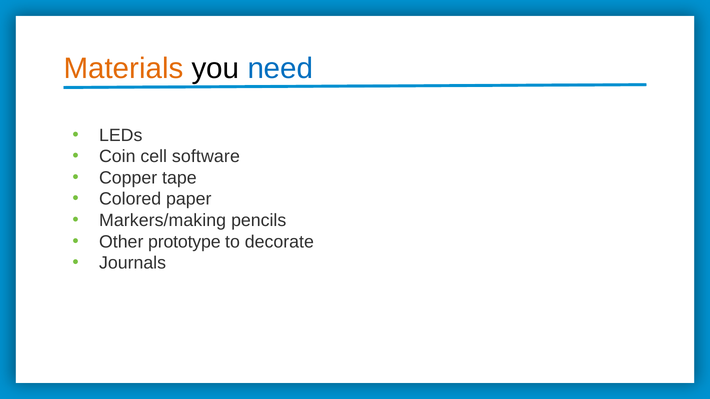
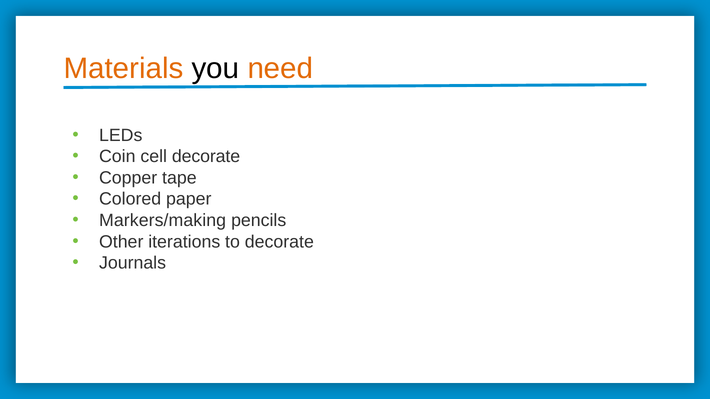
need colour: blue -> orange
cell software: software -> decorate
prototype: prototype -> iterations
